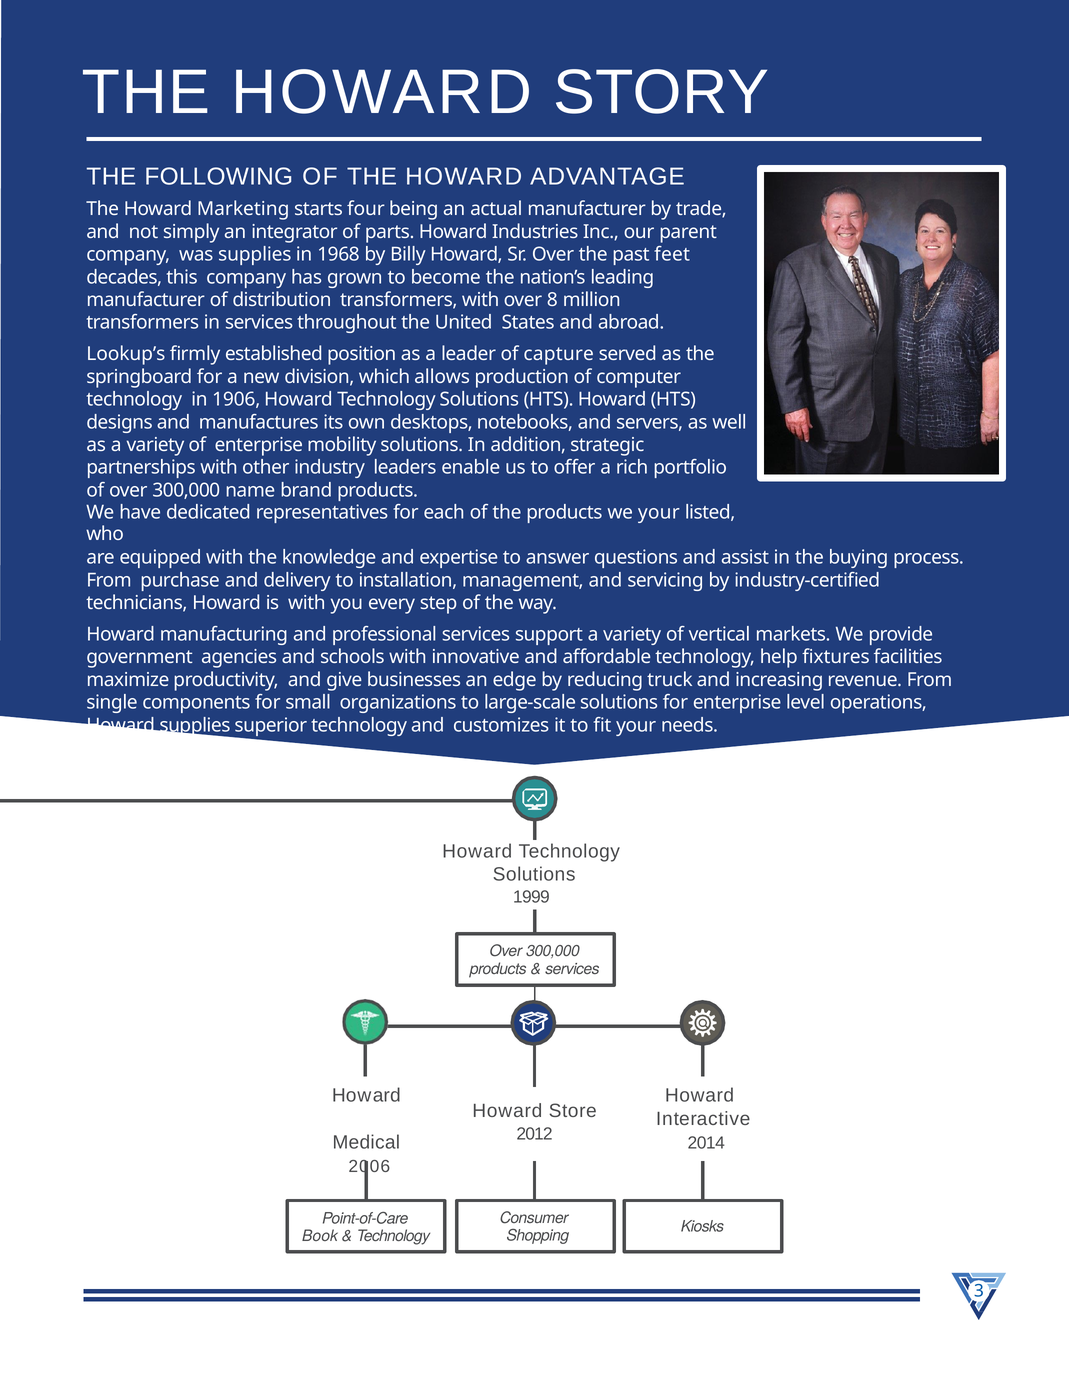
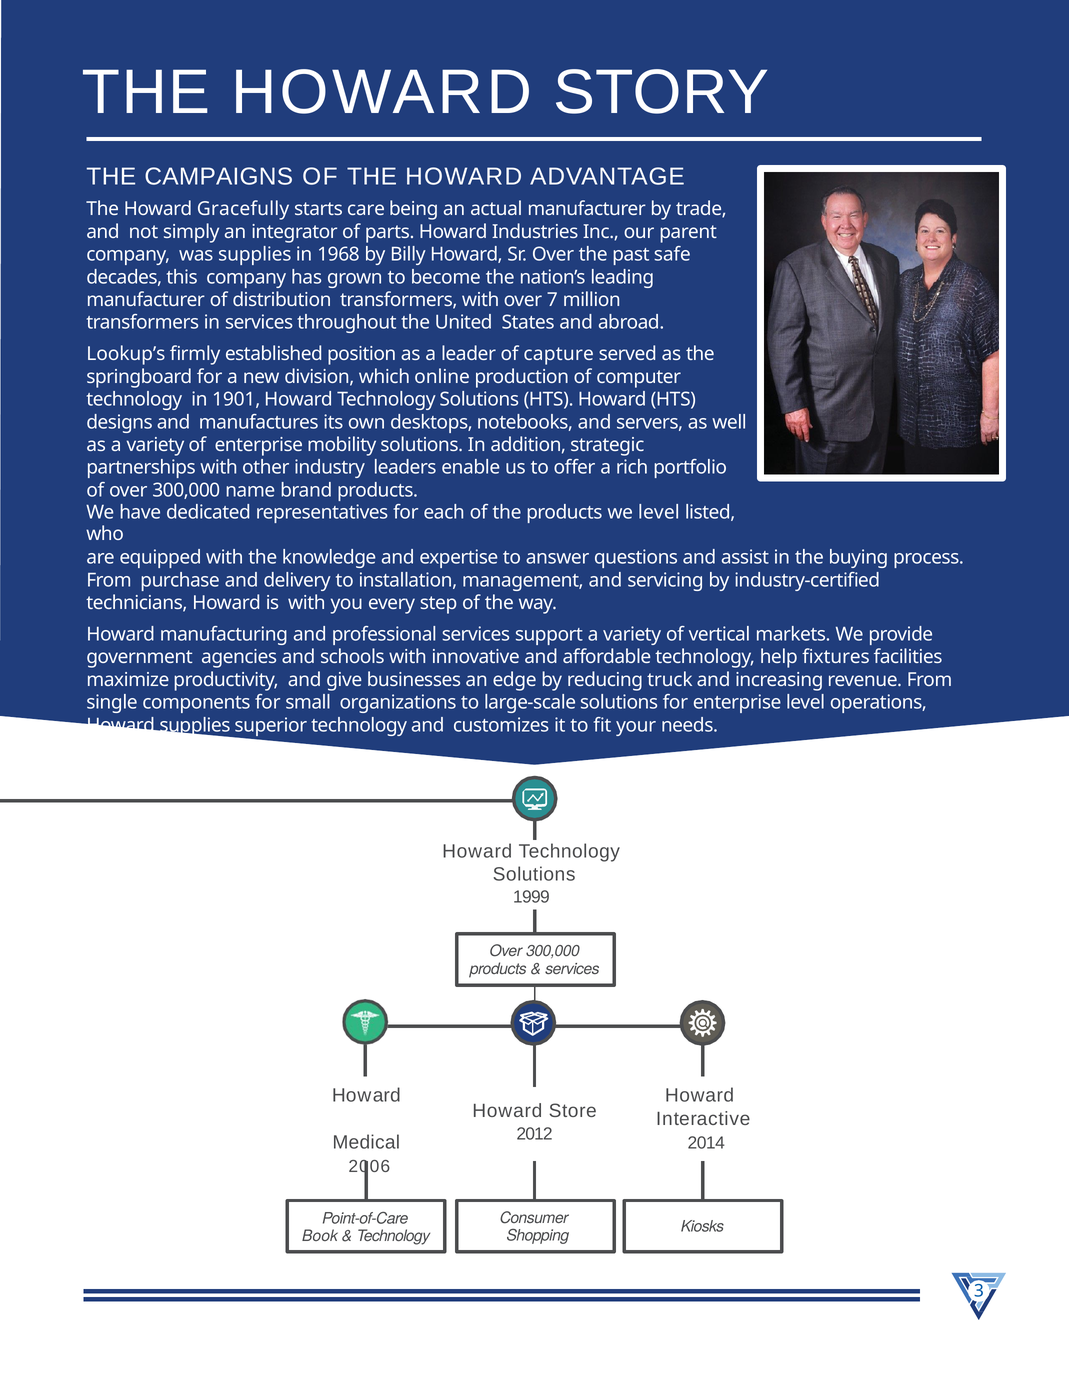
FOLLOWING: FOLLOWING -> CAMPAIGNS
Marketing: Marketing -> Gracefully
four: four -> care
feet: feet -> safe
8: 8 -> 7
allows: allows -> online
1906: 1906 -> 1901
we your: your -> level
